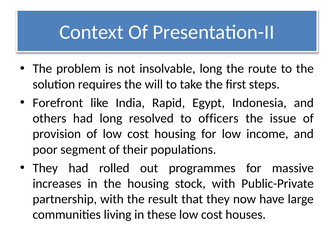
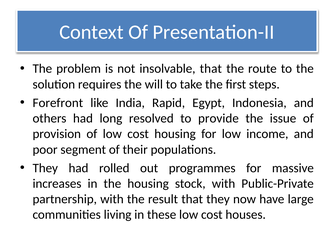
insolvable long: long -> that
officers: officers -> provide
